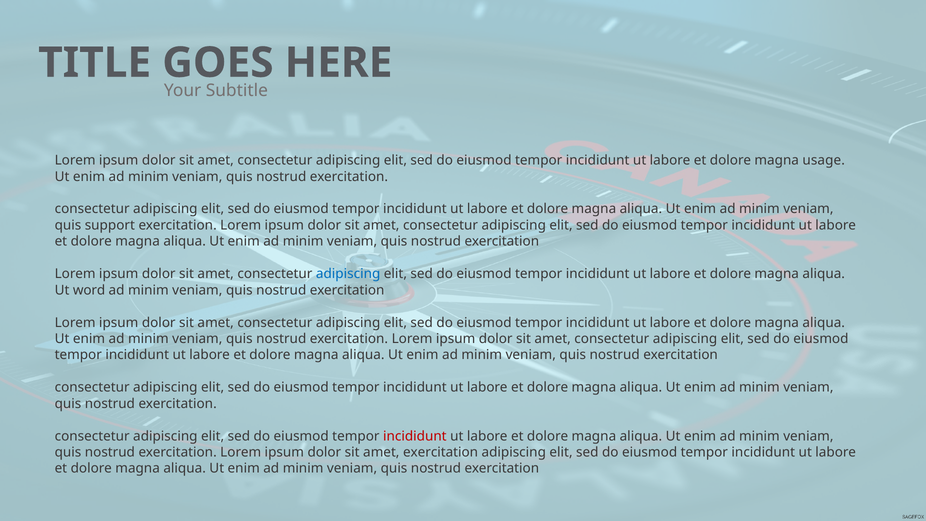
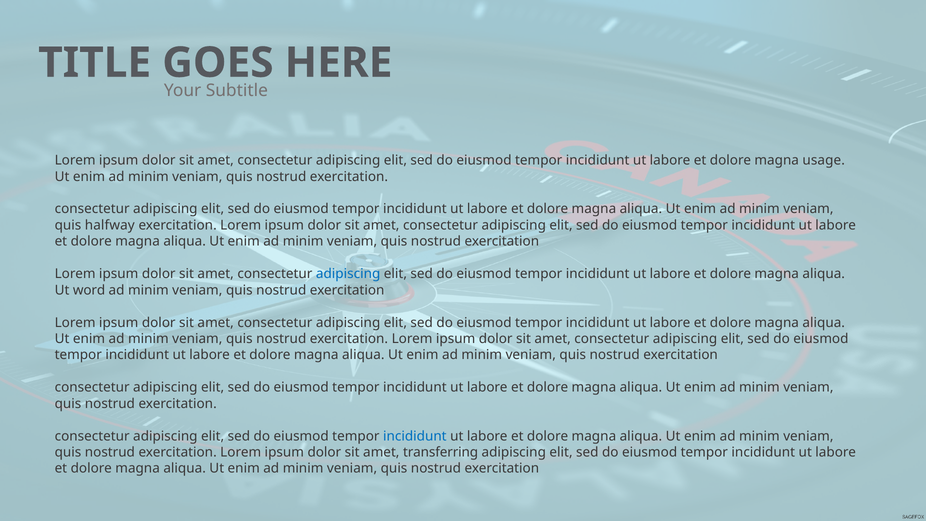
support: support -> halfway
incididunt at (415, 436) colour: red -> blue
amet exercitation: exercitation -> transferring
